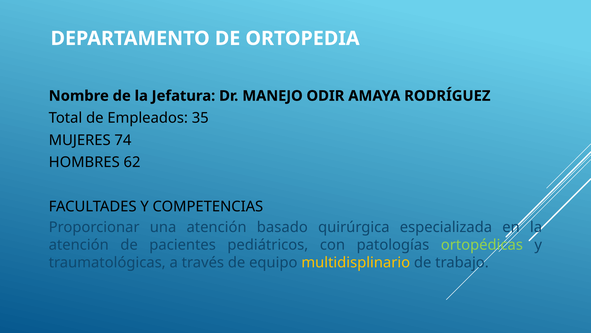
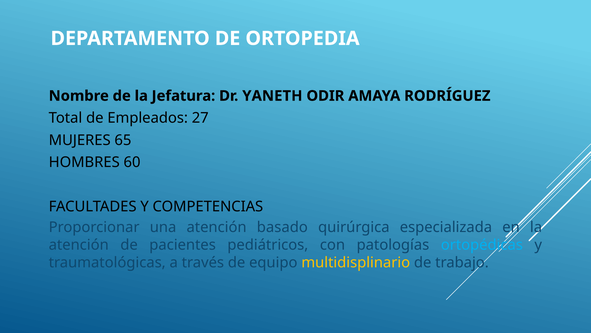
MANEJO: MANEJO -> YANETH
35: 35 -> 27
74: 74 -> 65
62: 62 -> 60
ortopédicas colour: light green -> light blue
